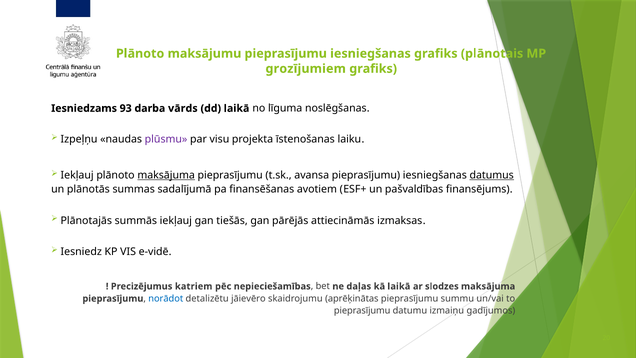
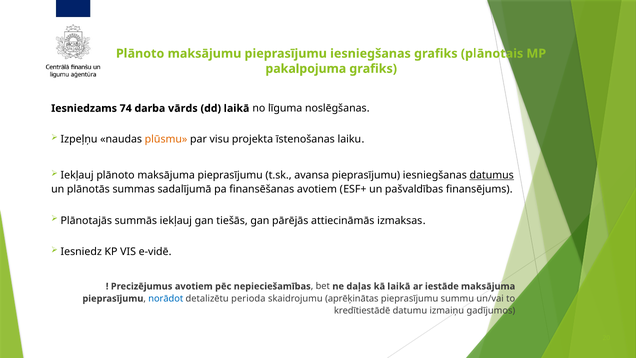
grozījumiem: grozījumiem -> pakalpojuma
93: 93 -> 74
plūsmu colour: purple -> orange
maksājuma at (166, 175) underline: present -> none
Precizējumus katriem: katriem -> avotiem
slodzes: slodzes -> iestāde
jāievēro: jāievēro -> perioda
pieprasījumu at (362, 311): pieprasījumu -> kredītiestādē
